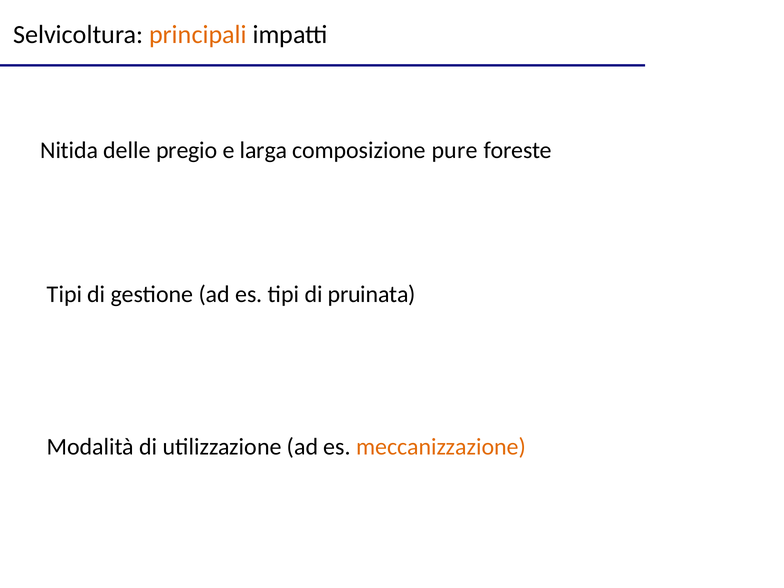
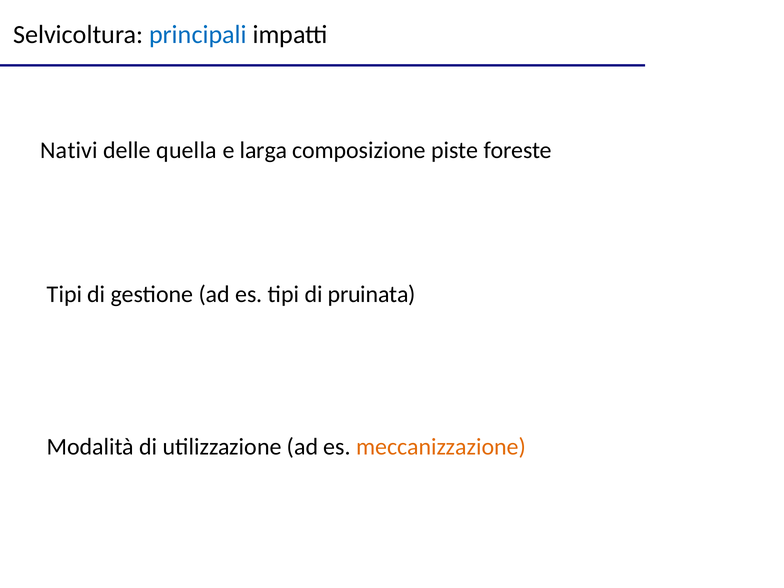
principali colour: orange -> blue
Nitida: Nitida -> Nativi
pregio: pregio -> quella
pure: pure -> piste
